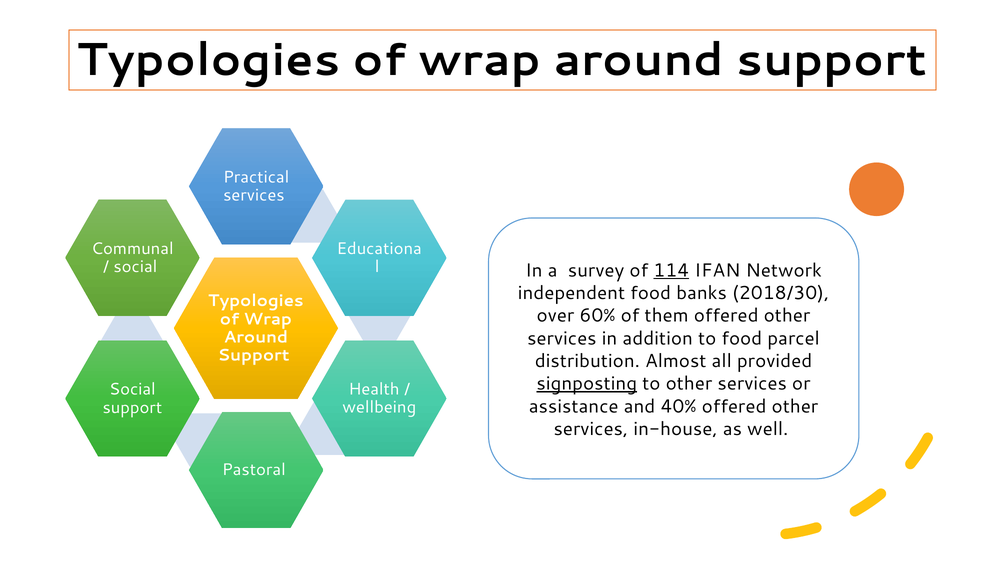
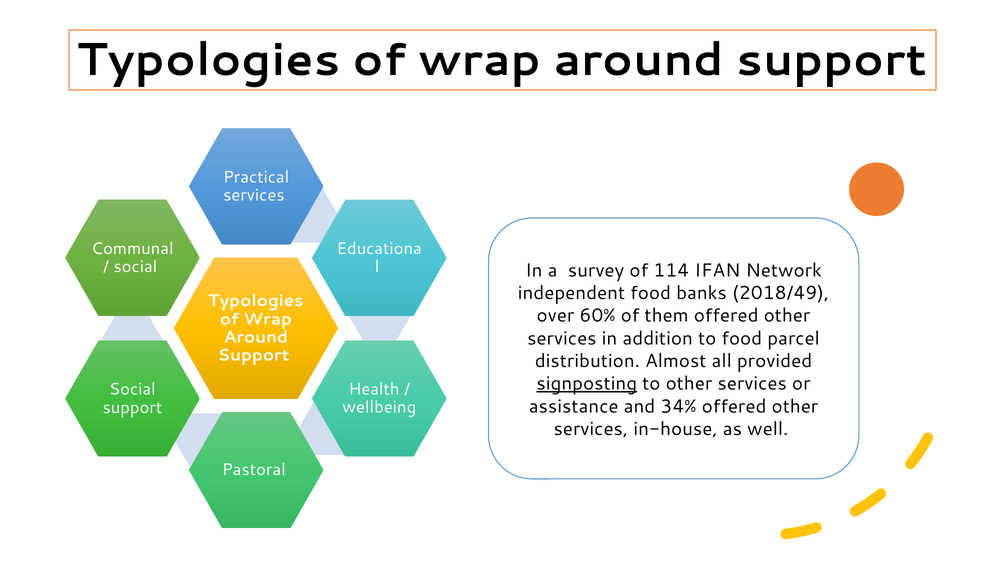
114 underline: present -> none
2018/30: 2018/30 -> 2018/49
40%: 40% -> 34%
